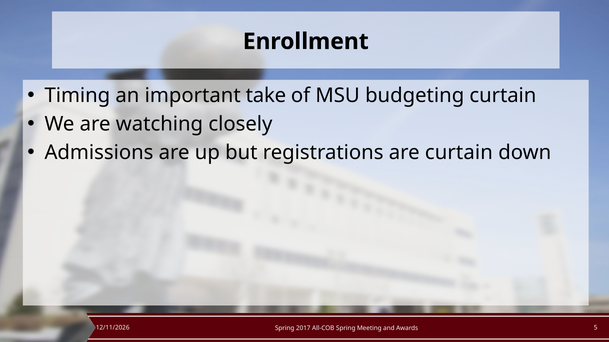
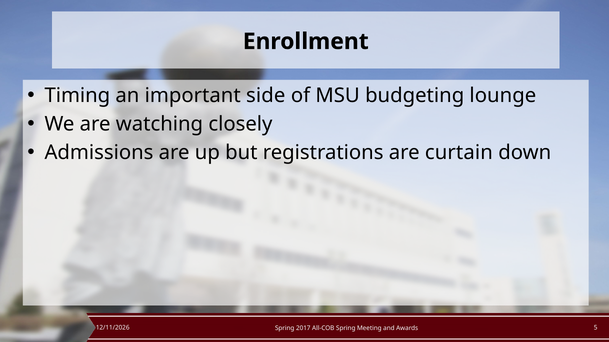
take: take -> side
budgeting curtain: curtain -> lounge
